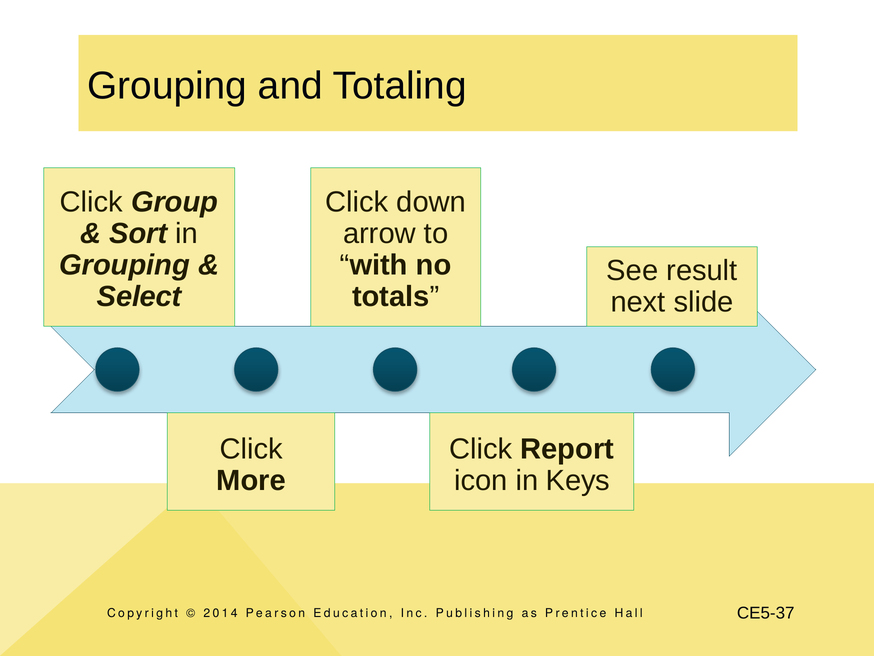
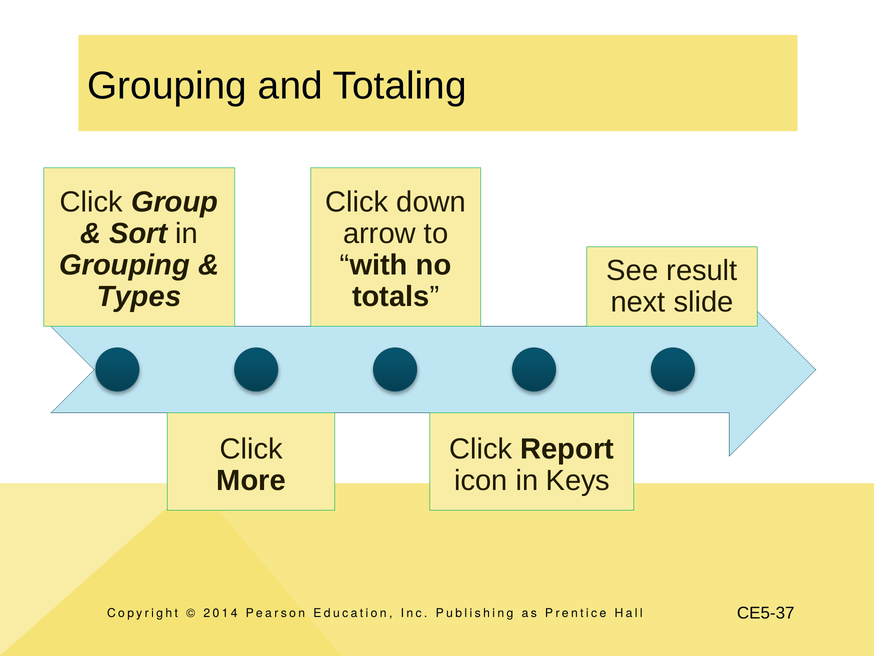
Select: Select -> Types
